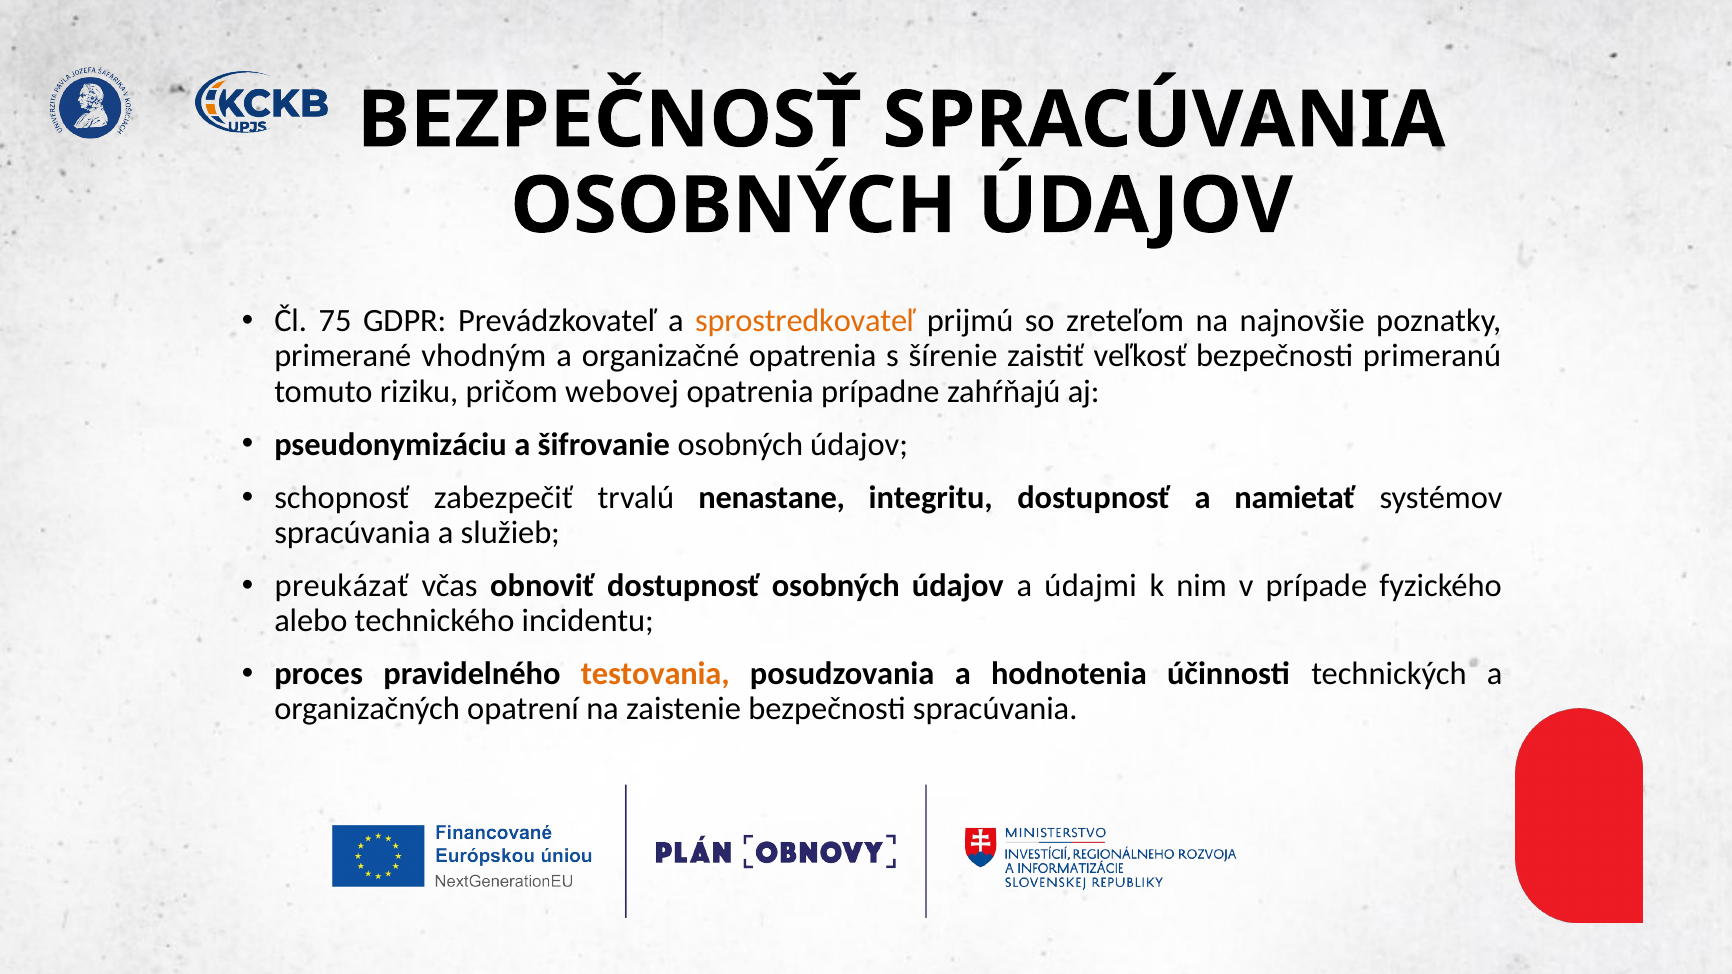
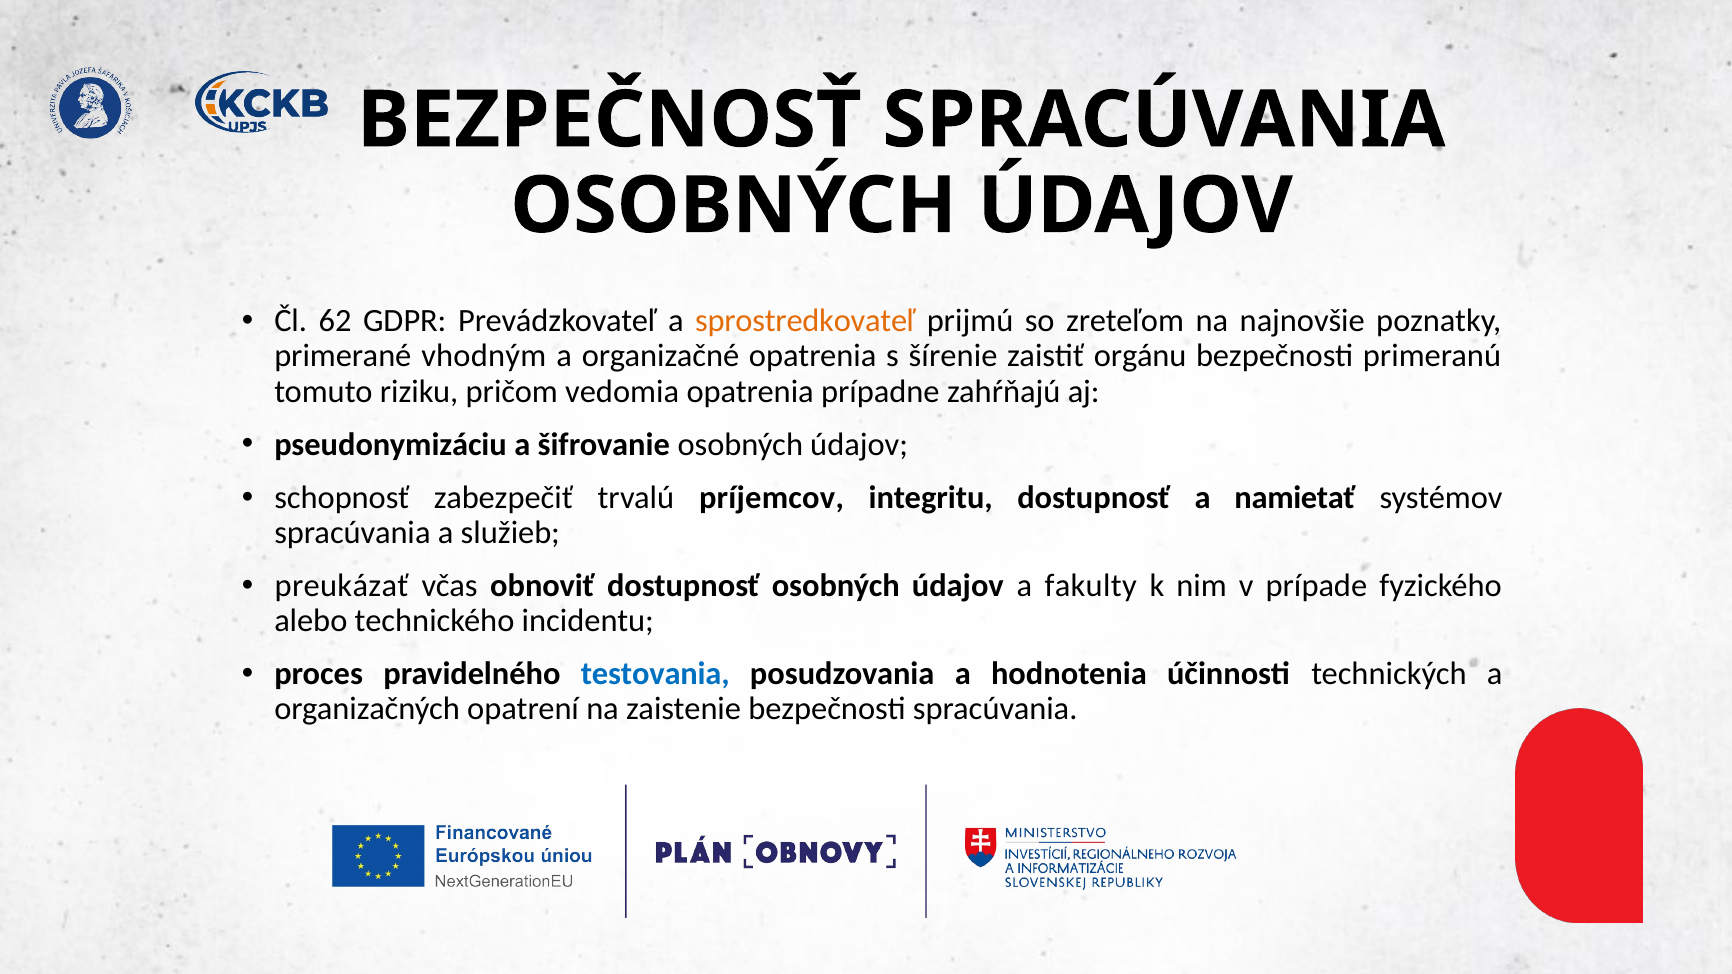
75: 75 -> 62
veľkosť: veľkosť -> orgánu
webovej: webovej -> vedomia
nenastane: nenastane -> príjemcov
údajmi: údajmi -> fakulty
testovania colour: orange -> blue
